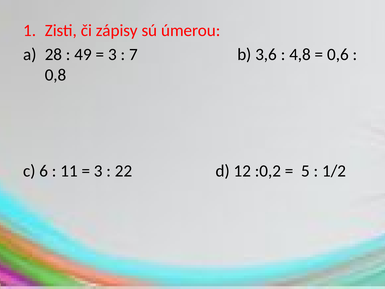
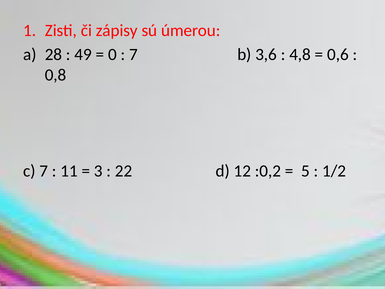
3 at (112, 54): 3 -> 0
c 6: 6 -> 7
